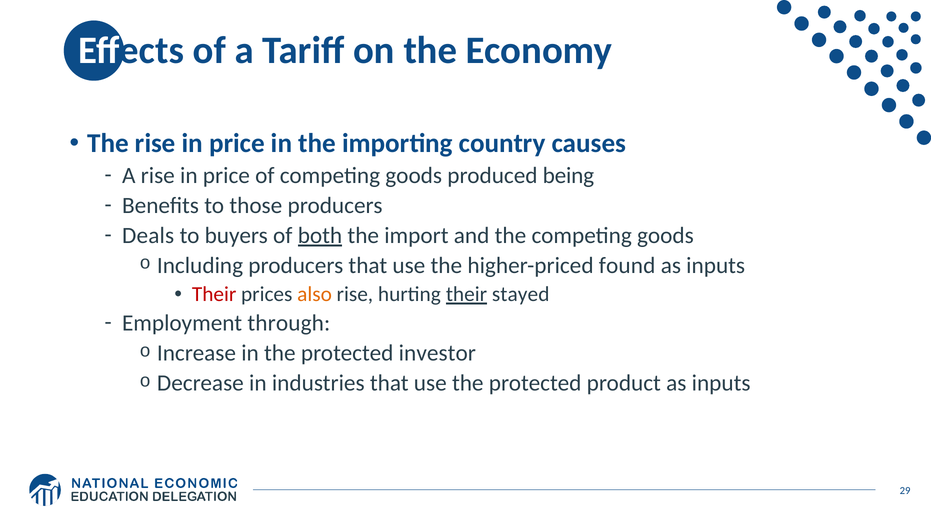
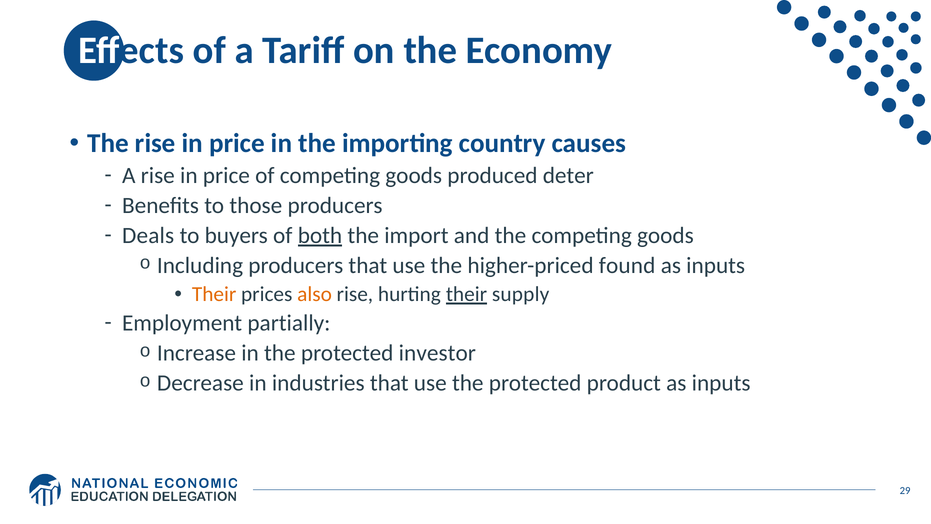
being: being -> deter
Their at (214, 294) colour: red -> orange
stayed: stayed -> supply
through: through -> partially
